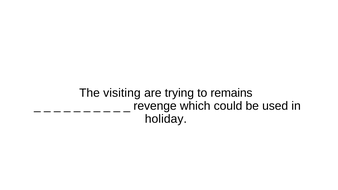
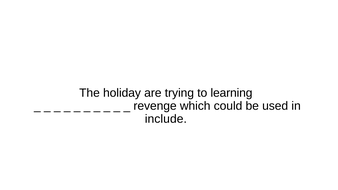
visiting: visiting -> holiday
remains: remains -> learning
holiday: holiday -> include
